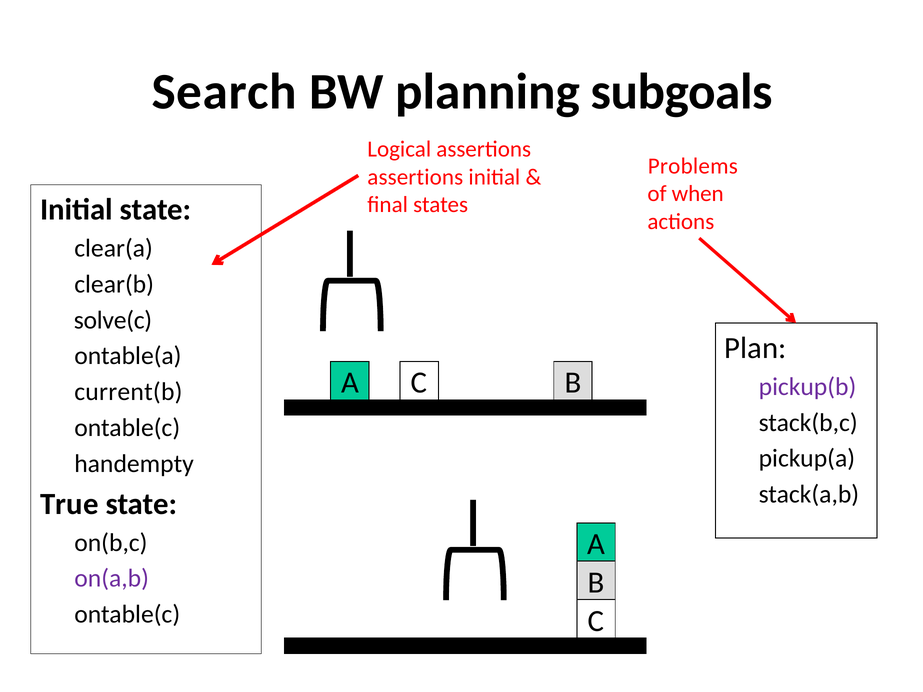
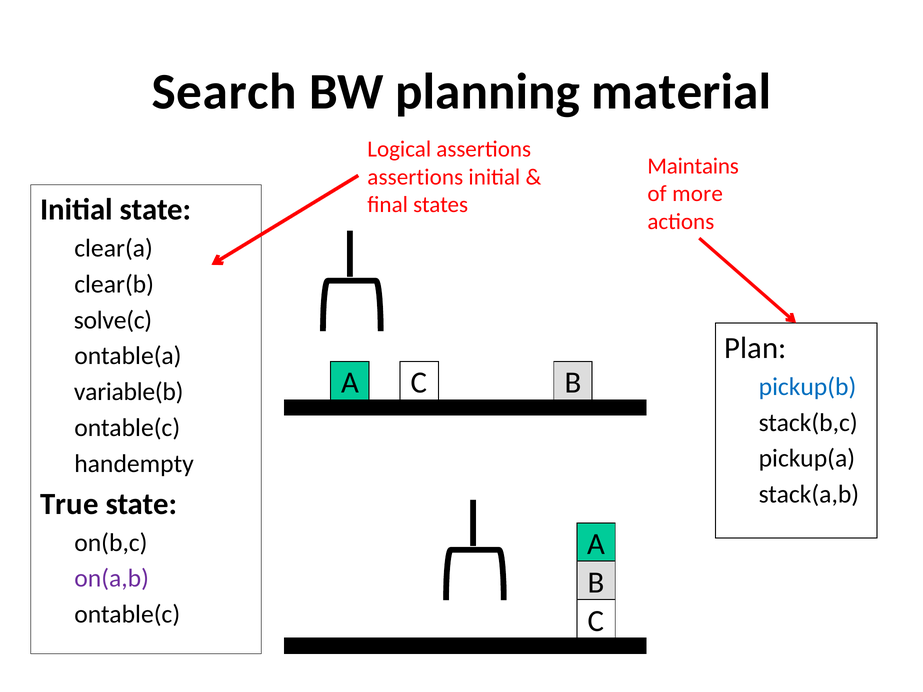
subgoals: subgoals -> material
Problems: Problems -> Maintains
when: when -> more
pickup(b colour: purple -> blue
current(b: current(b -> variable(b
